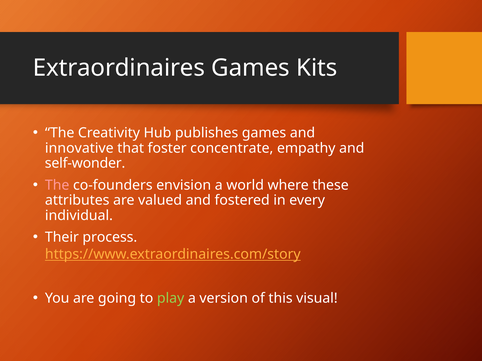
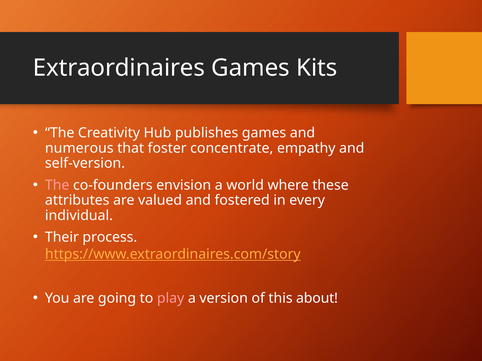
innovative: innovative -> numerous
self-wonder: self-wonder -> self-version
play colour: light green -> pink
visual: visual -> about
